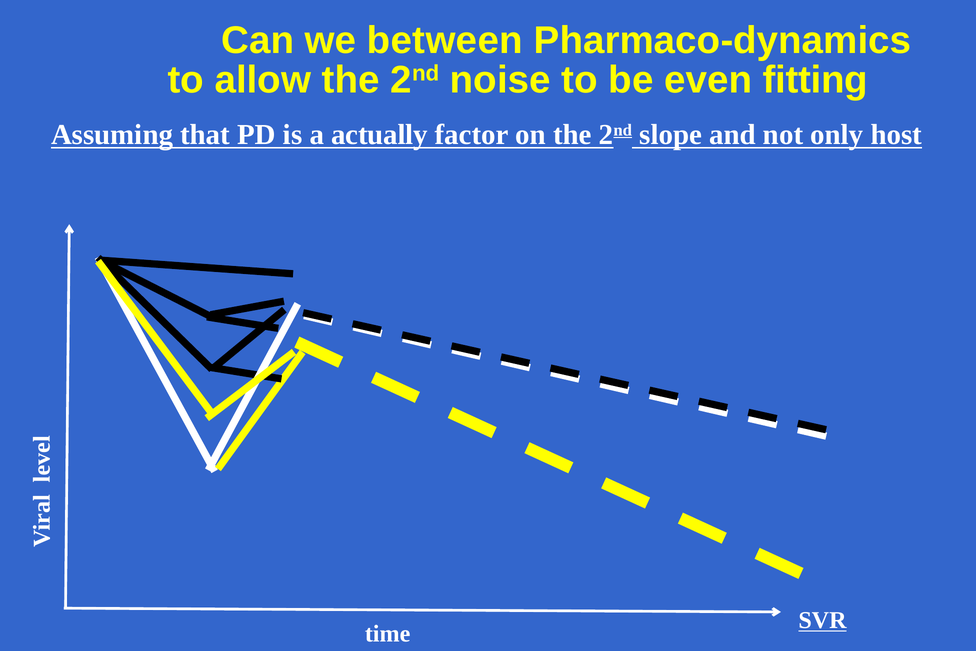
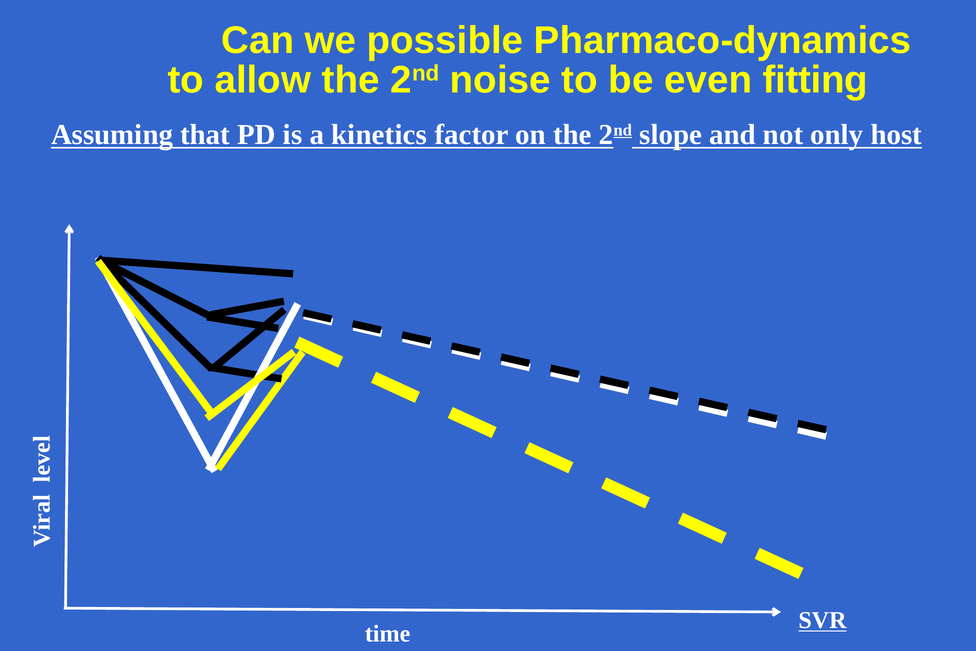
between: between -> possible
actually: actually -> kinetics
